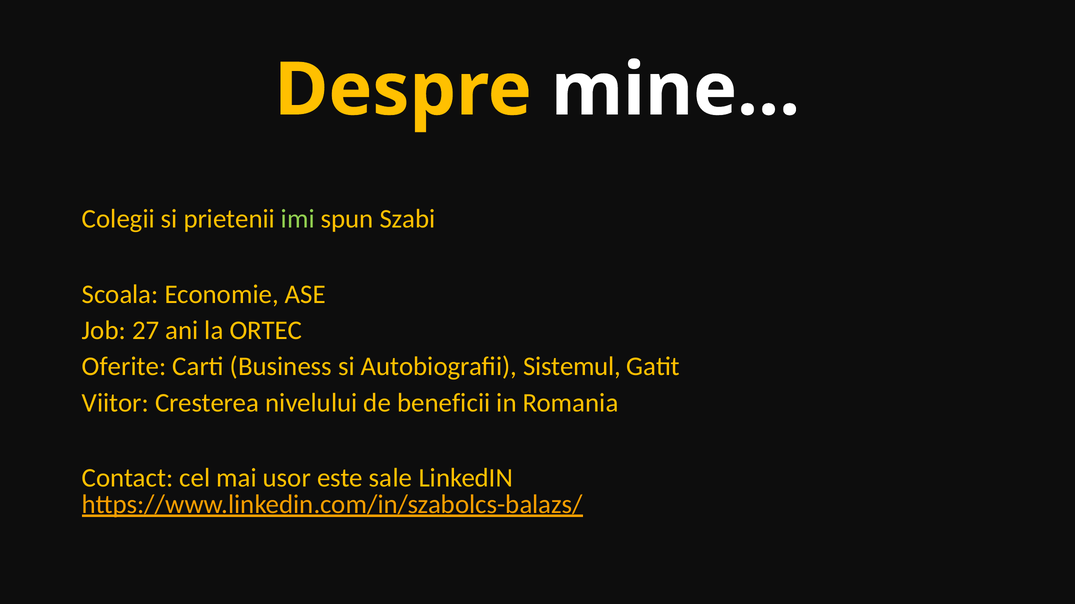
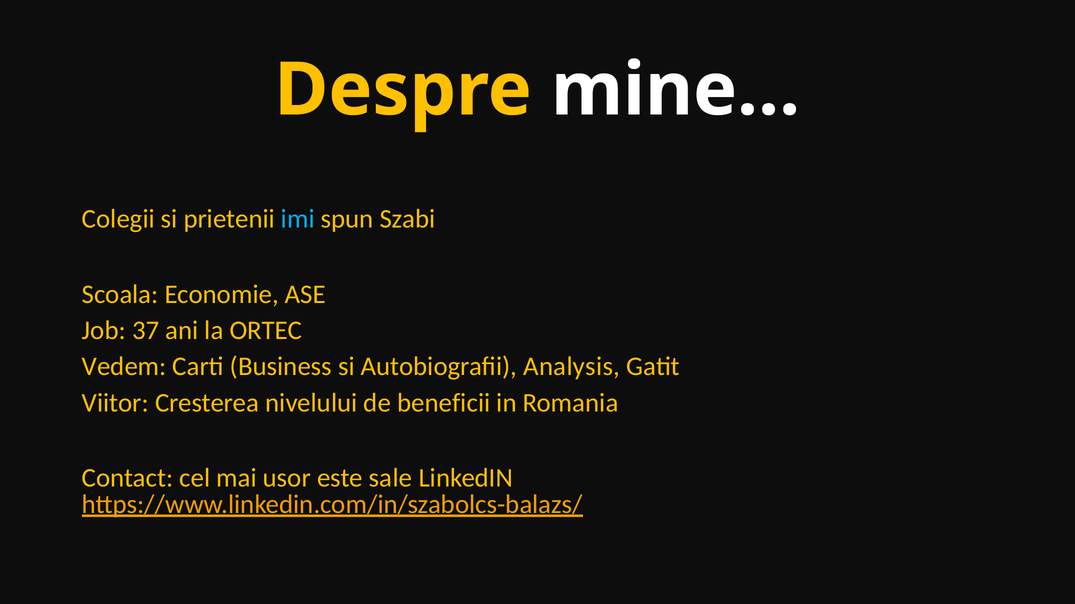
imi colour: light green -> light blue
27: 27 -> 37
Oferite: Oferite -> Vedem
Sistemul: Sistemul -> Analysis
